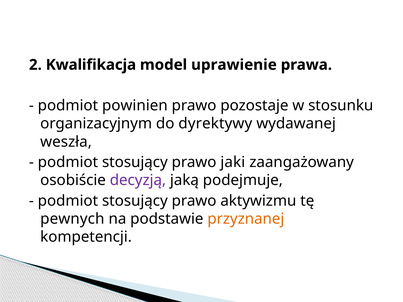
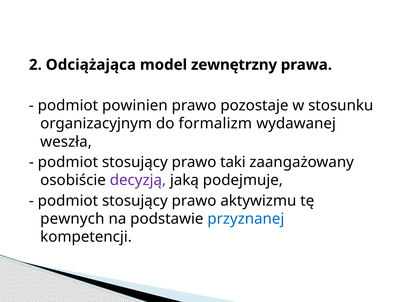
Kwalifikacja: Kwalifikacja -> Odciążająca
uprawienie: uprawienie -> zewnętrzny
dyrektywy: dyrektywy -> formalizm
jaki: jaki -> taki
przyznanej colour: orange -> blue
